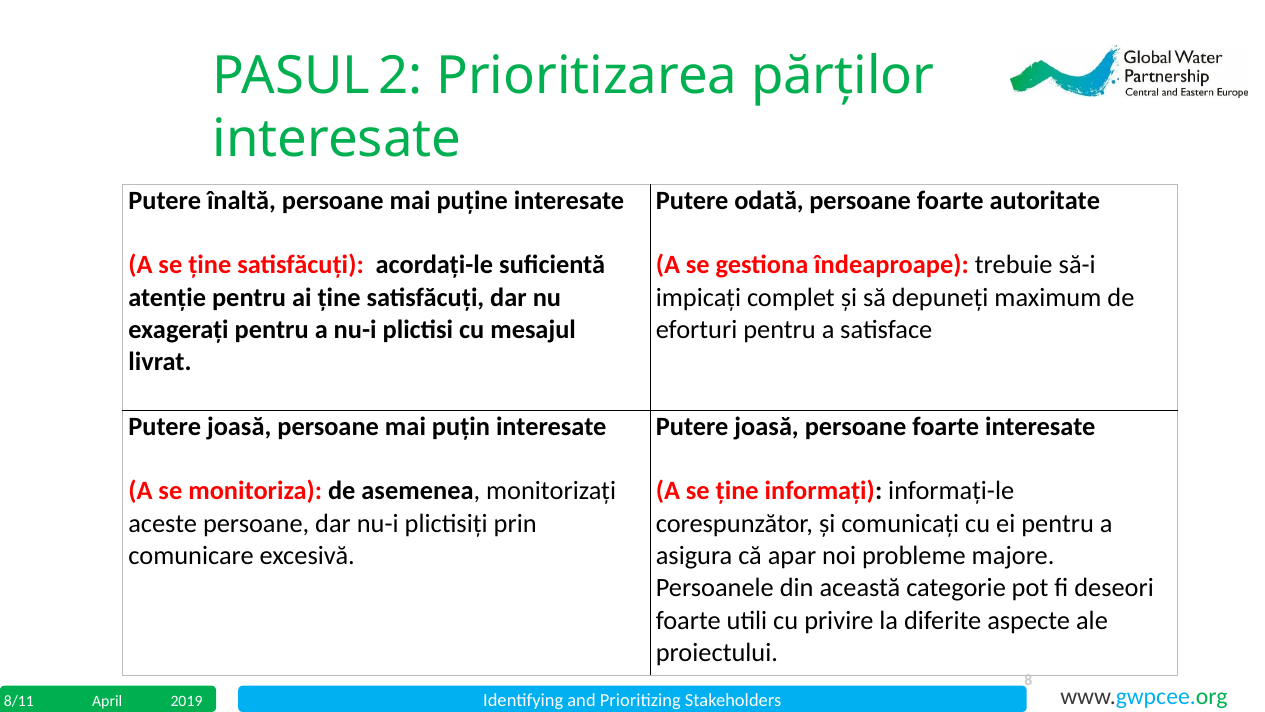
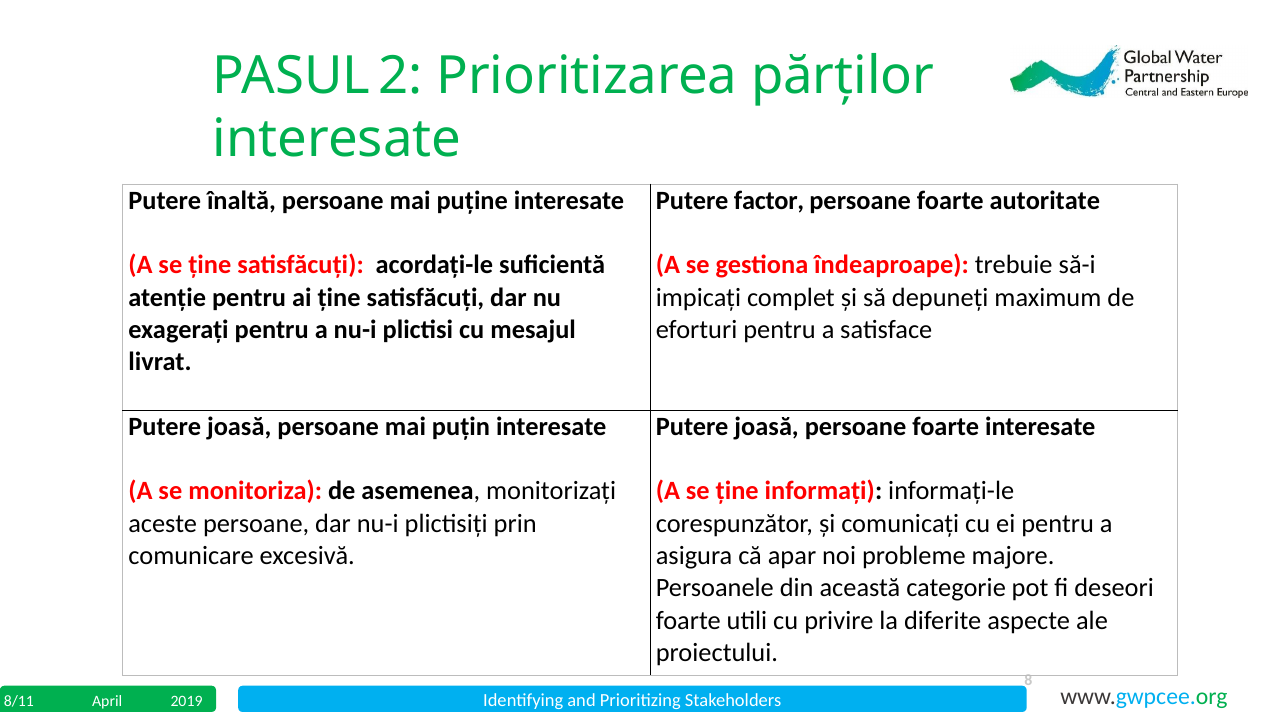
odată: odată -> factor
